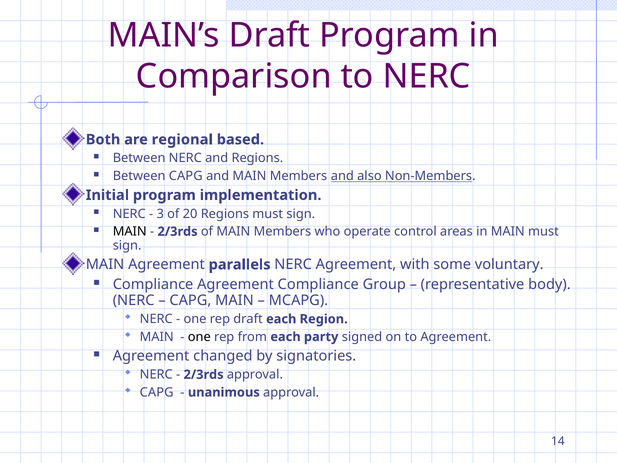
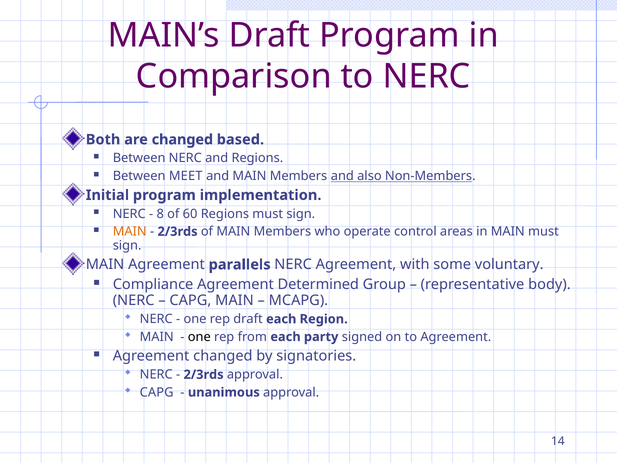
are regional: regional -> changed
Between CAPG: CAPG -> MEET
3: 3 -> 8
20: 20 -> 60
MAIN at (130, 231) colour: black -> orange
Agreement Compliance: Compliance -> Determined
